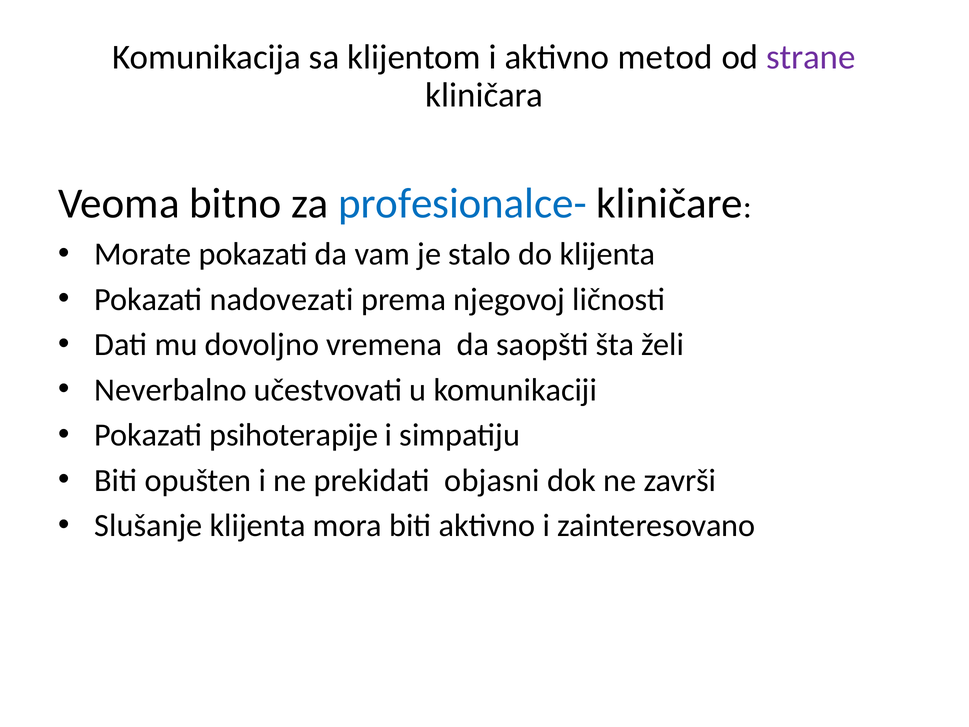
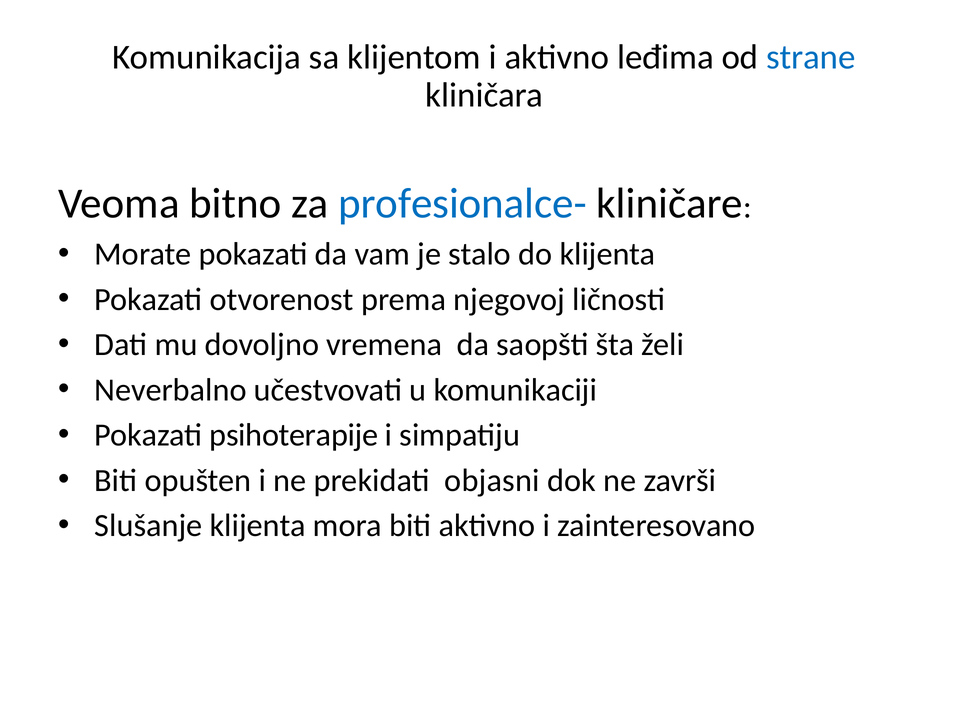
metod: metod -> leđima
strane colour: purple -> blue
nadovezati: nadovezati -> otvorenost
